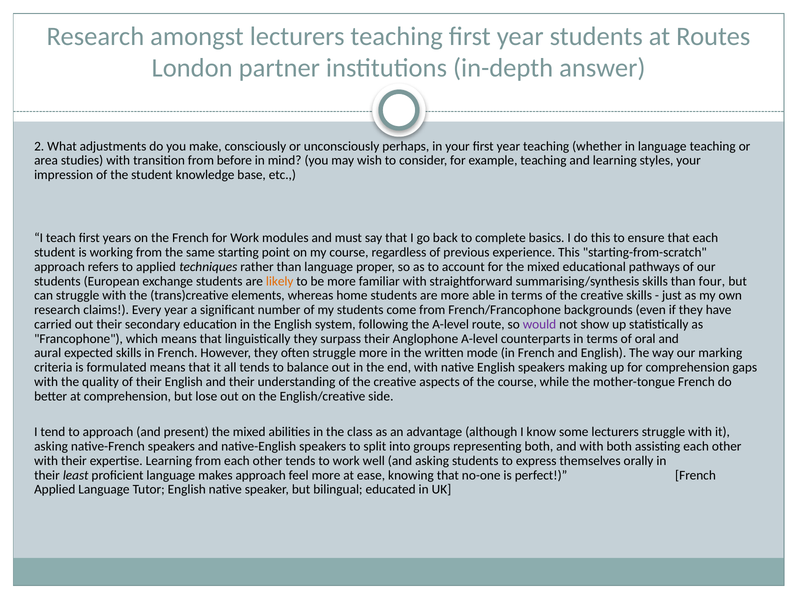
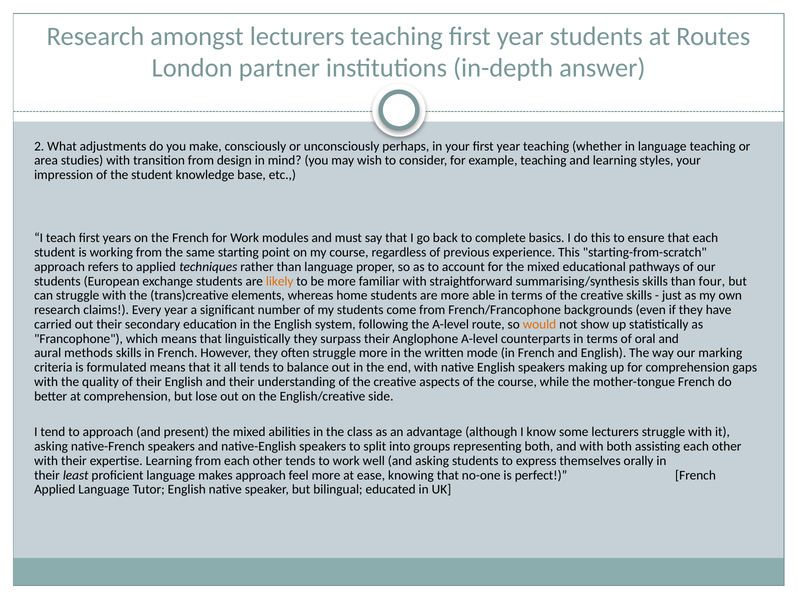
before: before -> design
would colour: purple -> orange
expected: expected -> methods
